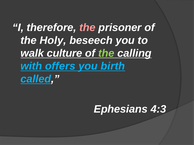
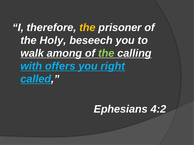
the at (87, 28) colour: pink -> yellow
culture: culture -> among
birth: birth -> right
4:3: 4:3 -> 4:2
